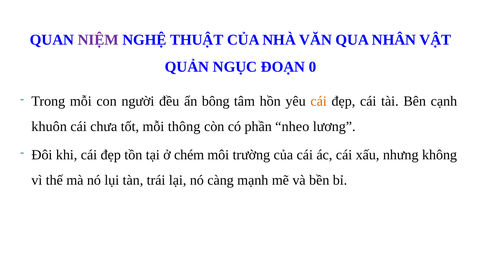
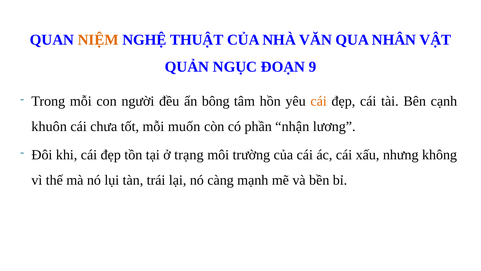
NIỆM colour: purple -> orange
0: 0 -> 9
thông: thông -> muốn
nheo: nheo -> nhận
chém: chém -> trạng
